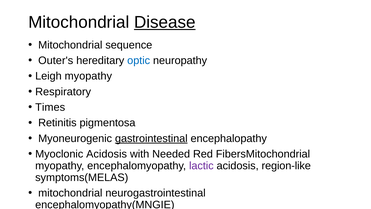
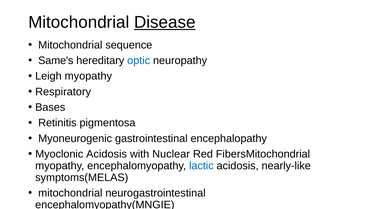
Outer's: Outer's -> Same's
Times: Times -> Bases
gastrointestinal underline: present -> none
Needed: Needed -> Nuclear
lactic colour: purple -> blue
region-like: region-like -> nearly-like
